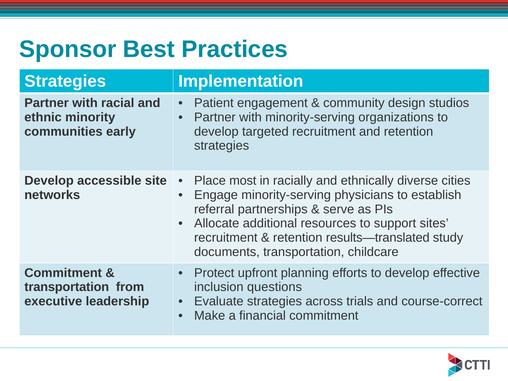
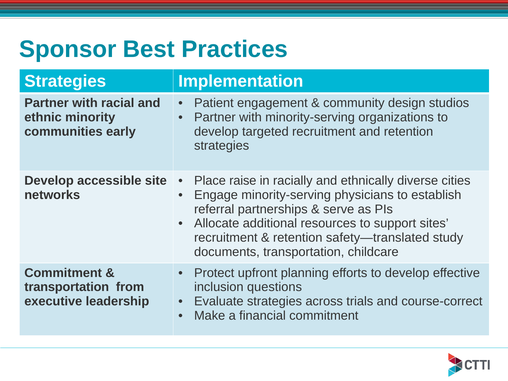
most: most -> raise
results—translated: results—translated -> safety—translated
